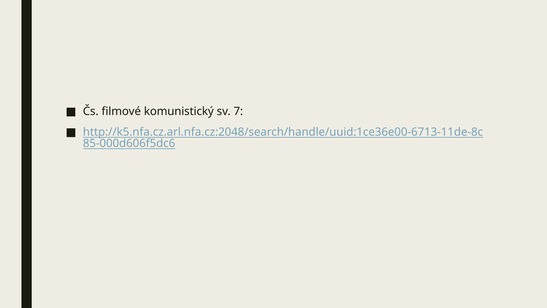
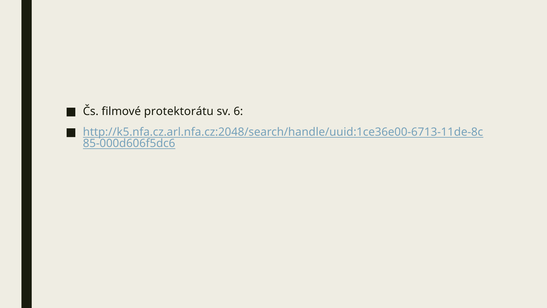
komunistický: komunistický -> protektorátu
7: 7 -> 6
